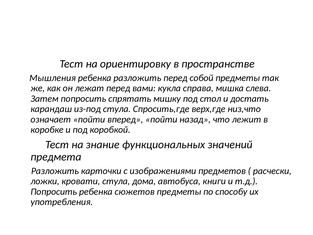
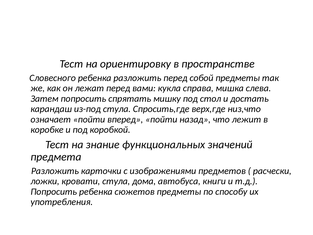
Мышления: Мышления -> Словесного
